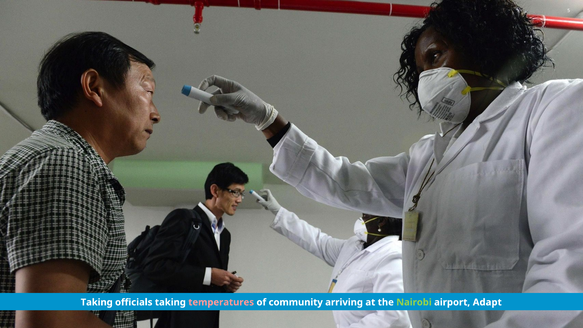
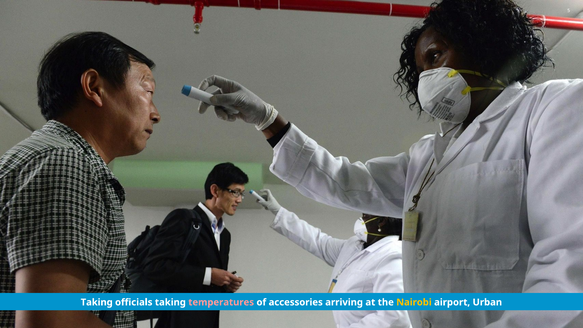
community: community -> accessories
Nairobi colour: light green -> yellow
Adapt: Adapt -> Urban
